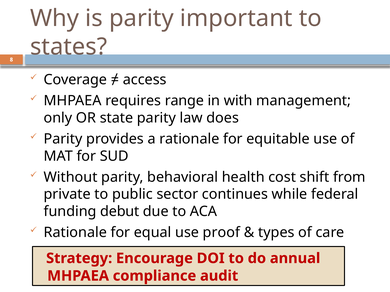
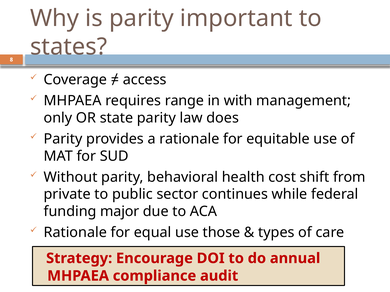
debut: debut -> major
proof: proof -> those
